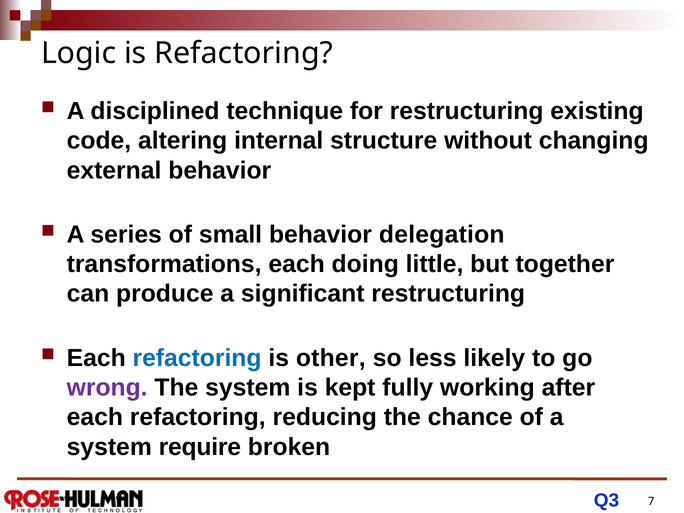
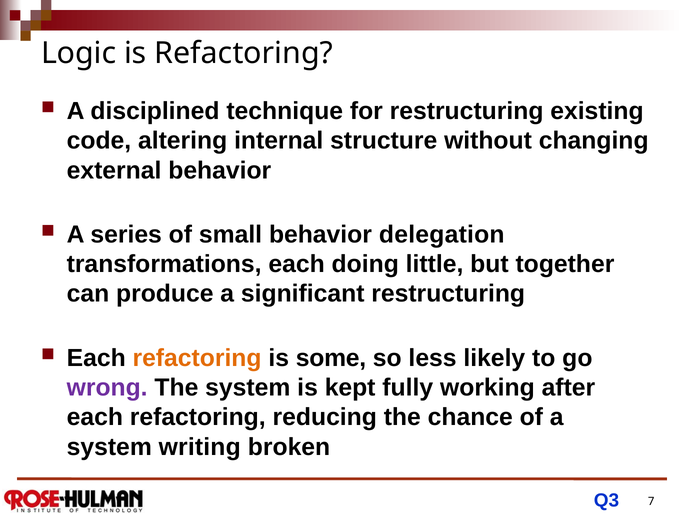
refactoring at (197, 358) colour: blue -> orange
other: other -> some
require: require -> writing
